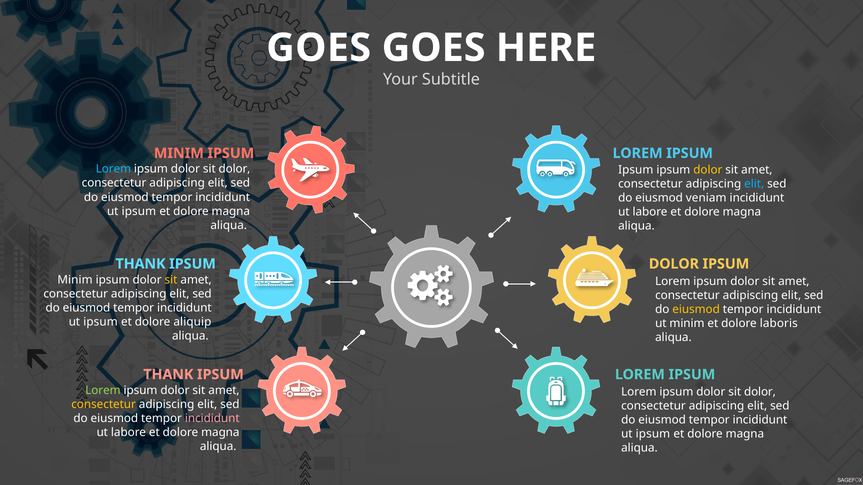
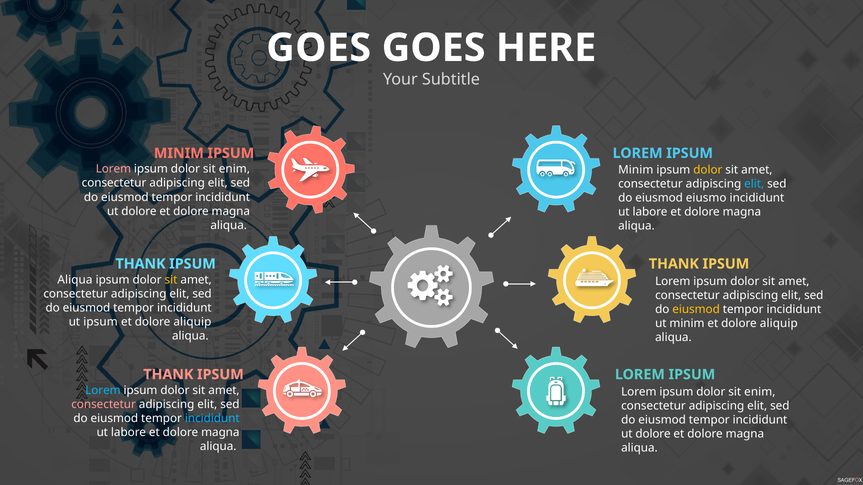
Lorem at (113, 169) colour: light blue -> pink
dolor at (234, 169): dolor -> enim
Ipsum at (636, 170): Ipsum -> Minim
veniam: veniam -> eiusmo
ipsum at (139, 211): ipsum -> dolore
DOLOR at (674, 264): DOLOR -> THANK
Minim at (75, 280): Minim -> Aliqua
laboris at (779, 324): laboris -> aliquip
Lorem at (103, 391) colour: light green -> light blue
dolor at (760, 392): dolor -> enim
consectetur at (104, 405) colour: yellow -> pink
incididunt at (212, 419) colour: pink -> light blue
ipsum at (653, 434): ipsum -> dolore
